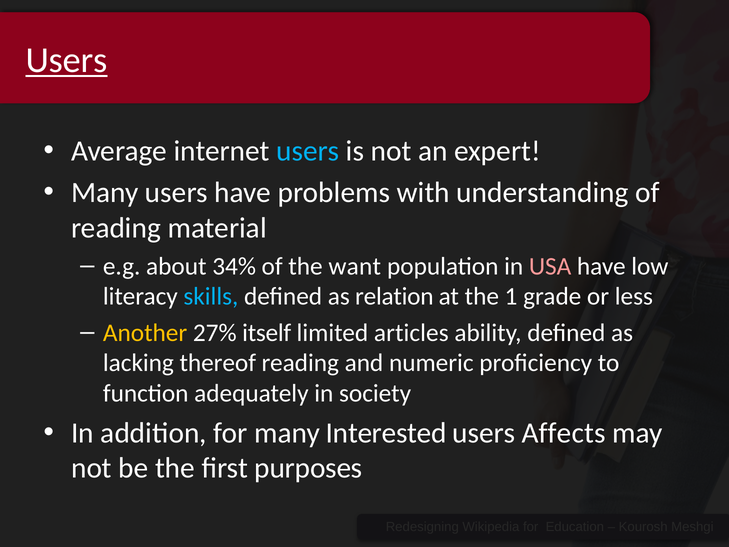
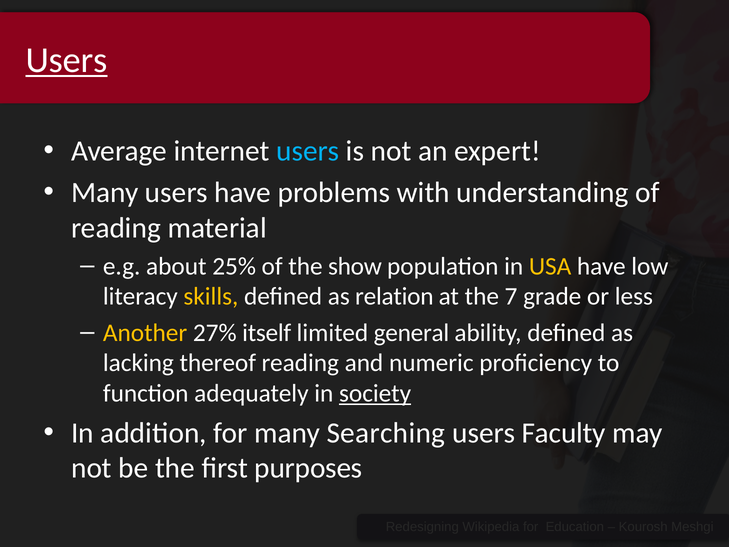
34%: 34% -> 25%
want: want -> show
USA colour: pink -> yellow
skills colour: light blue -> yellow
1: 1 -> 7
articles: articles -> general
society underline: none -> present
Interested: Interested -> Searching
Affects: Affects -> Faculty
